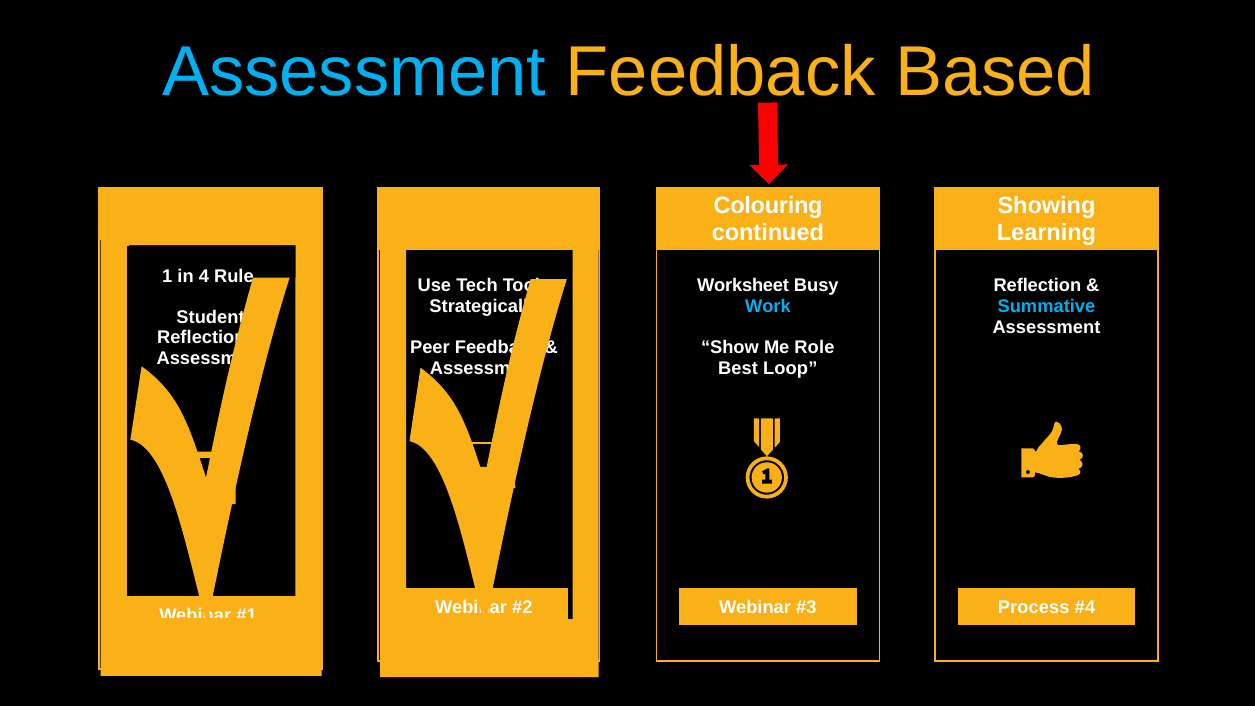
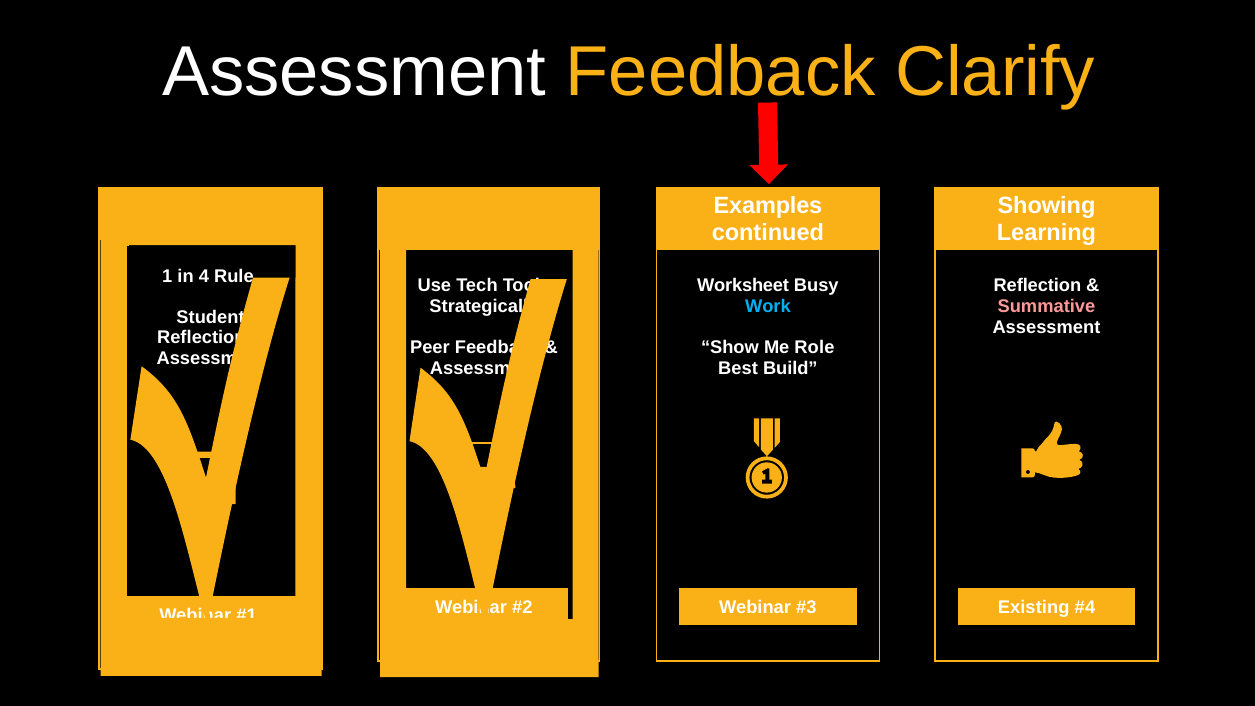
Assessment at (354, 72) colour: light blue -> white
Based: Based -> Clarify
Colouring: Colouring -> Examples
Summative colour: light blue -> pink
Loop: Loop -> Build
Process: Process -> Existing
